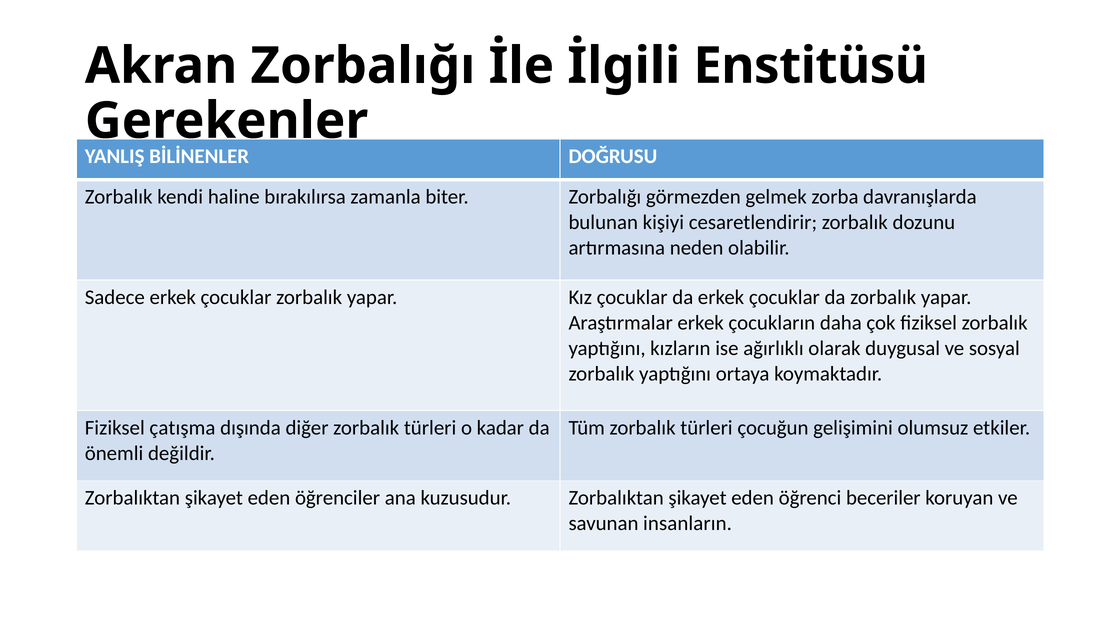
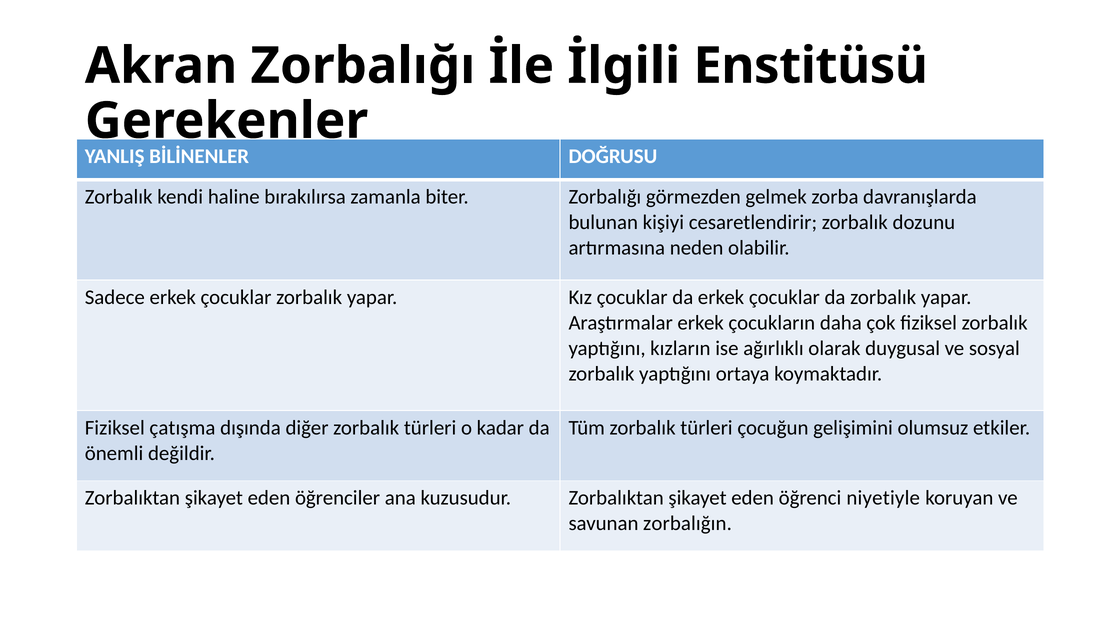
beceriler: beceriler -> niyetiyle
insanların: insanların -> zorbalığın
